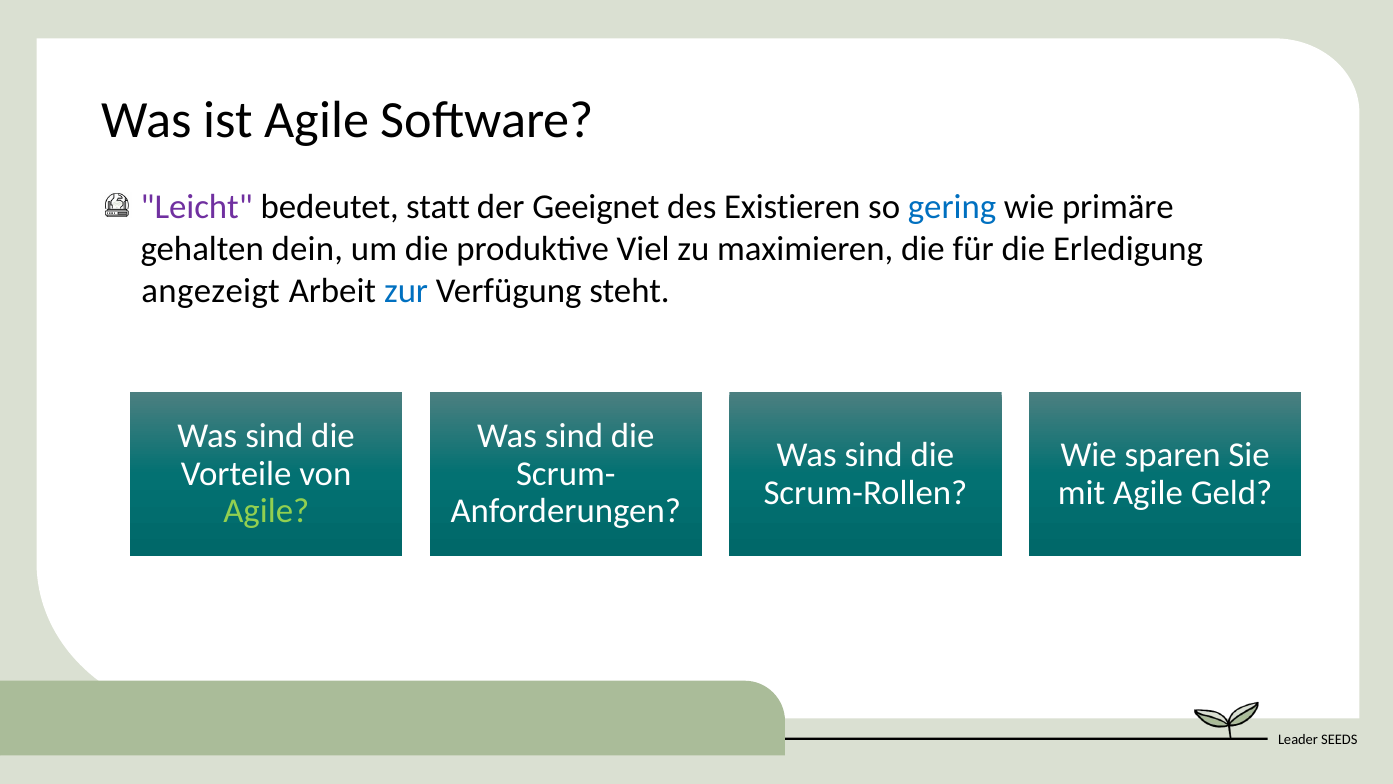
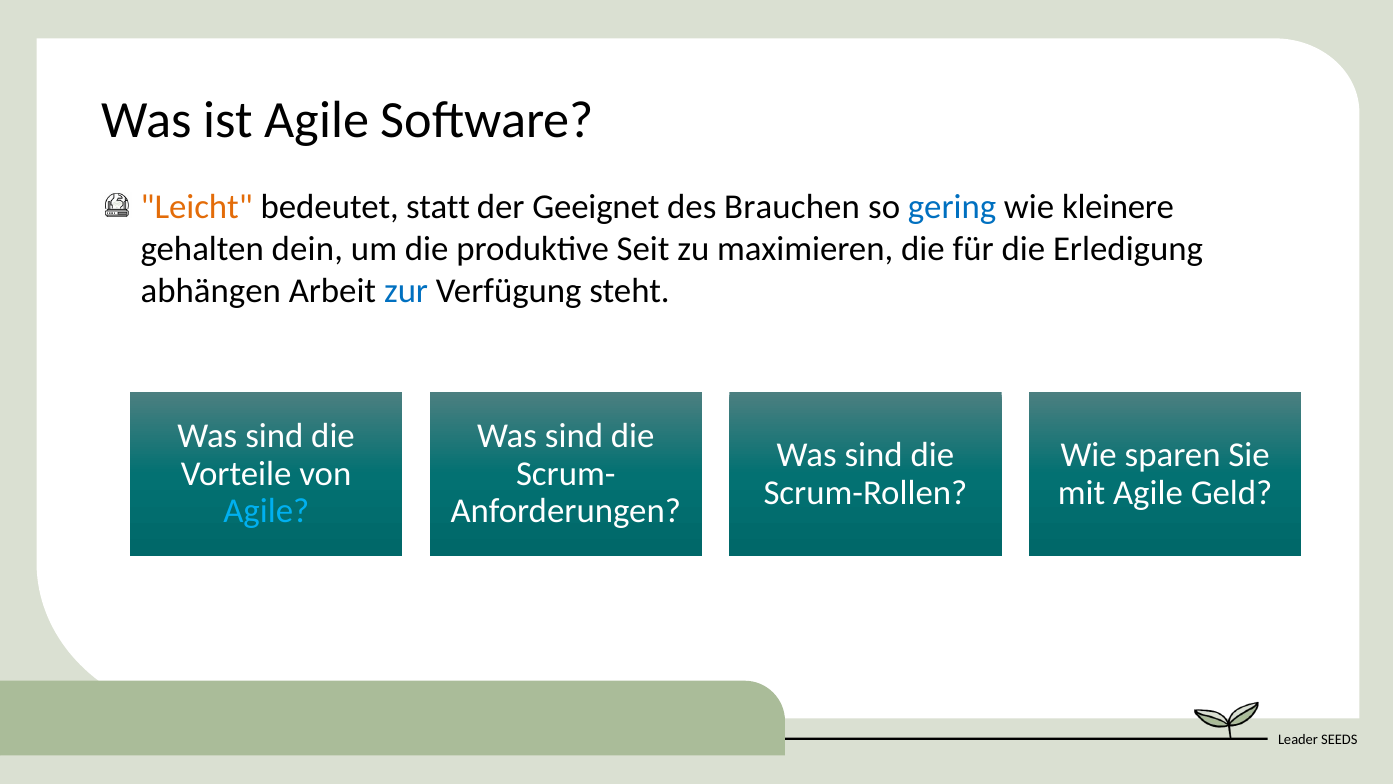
Leicht colour: purple -> orange
Existieren: Existieren -> Brauchen
primäre: primäre -> kleinere
Viel: Viel -> Seit
angezeigt: angezeigt -> abhängen
Agile at (266, 511) colour: light green -> light blue
